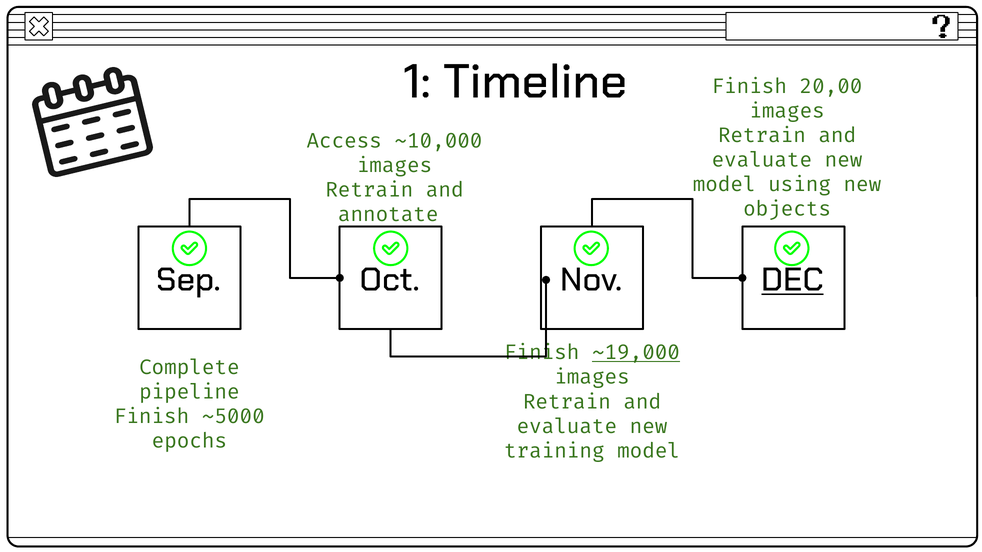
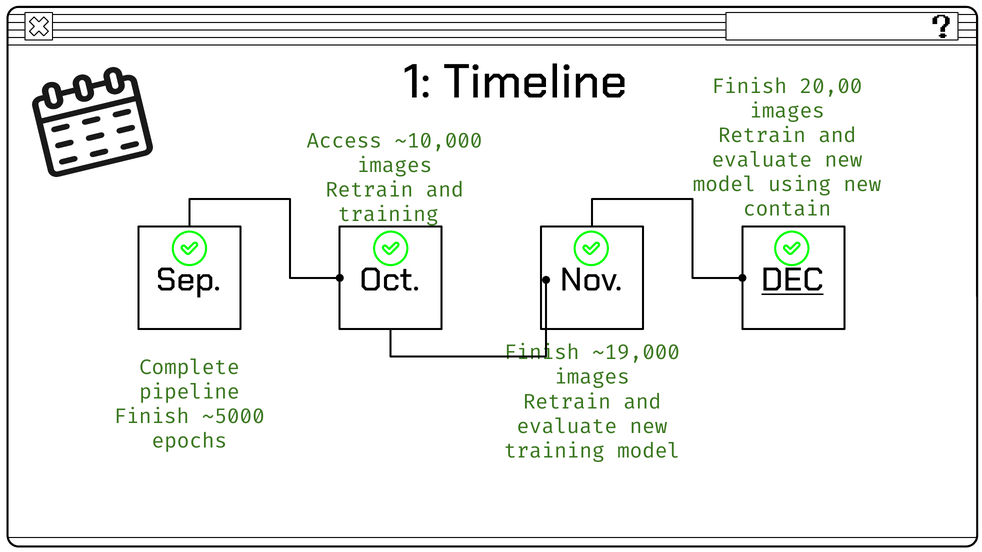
objects: objects -> contain
annotate at (388, 215): annotate -> training
~19,000 underline: present -> none
